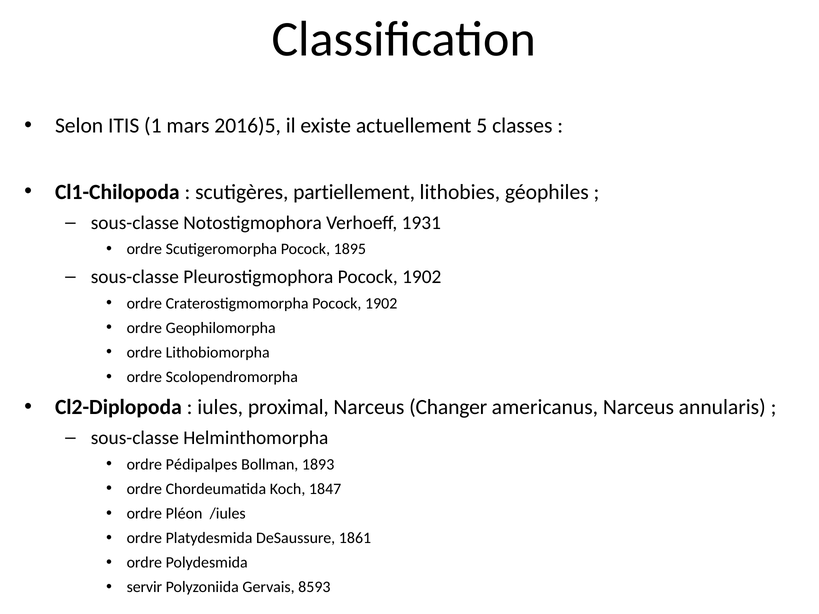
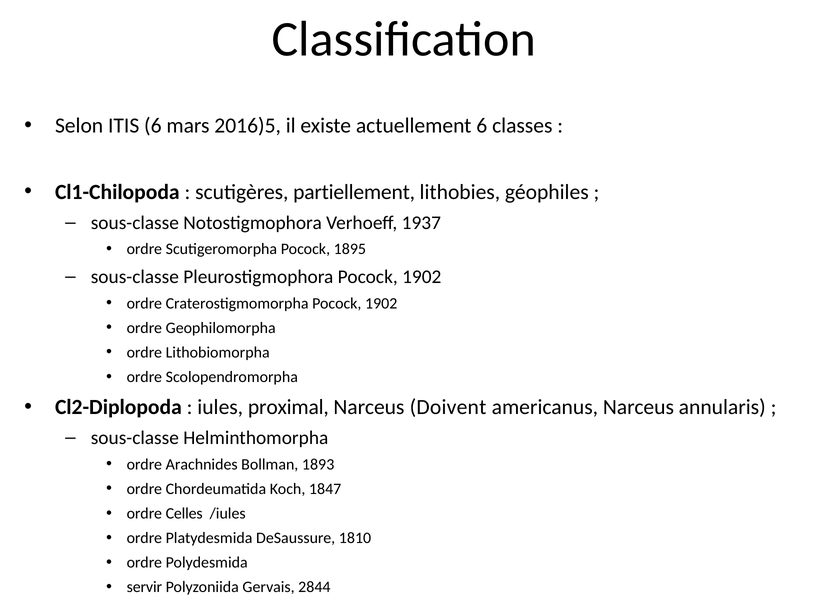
ITIS 1: 1 -> 6
actuellement 5: 5 -> 6
1931: 1931 -> 1937
Changer: Changer -> Doivent
Pédipalpes: Pédipalpes -> Arachnides
Pléon: Pléon -> Celles
1861: 1861 -> 1810
8593: 8593 -> 2844
